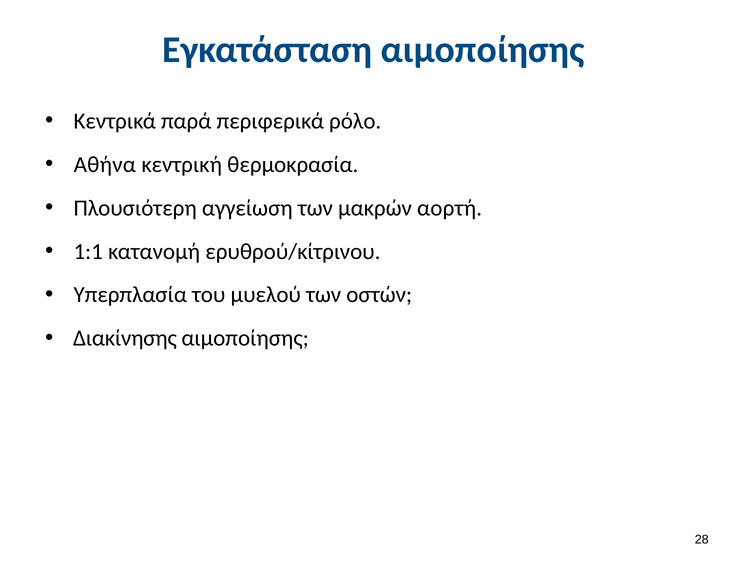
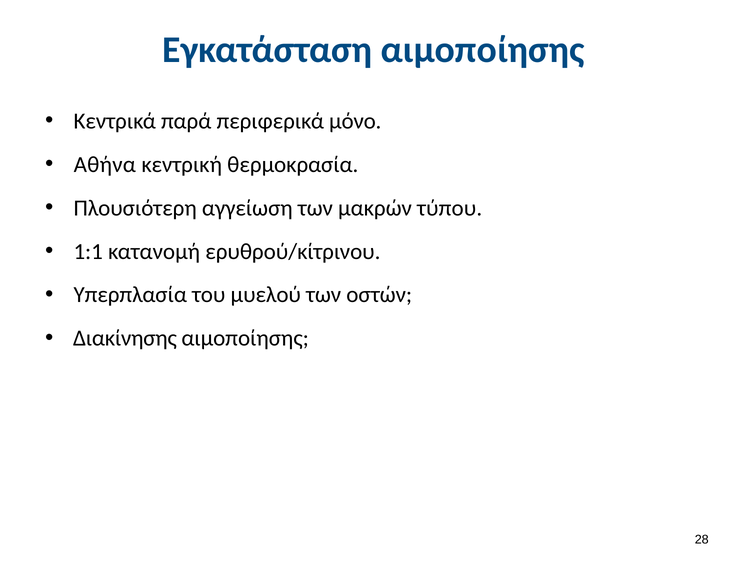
ρόλο: ρόλο -> μόνο
αορτή: αορτή -> τύπου
